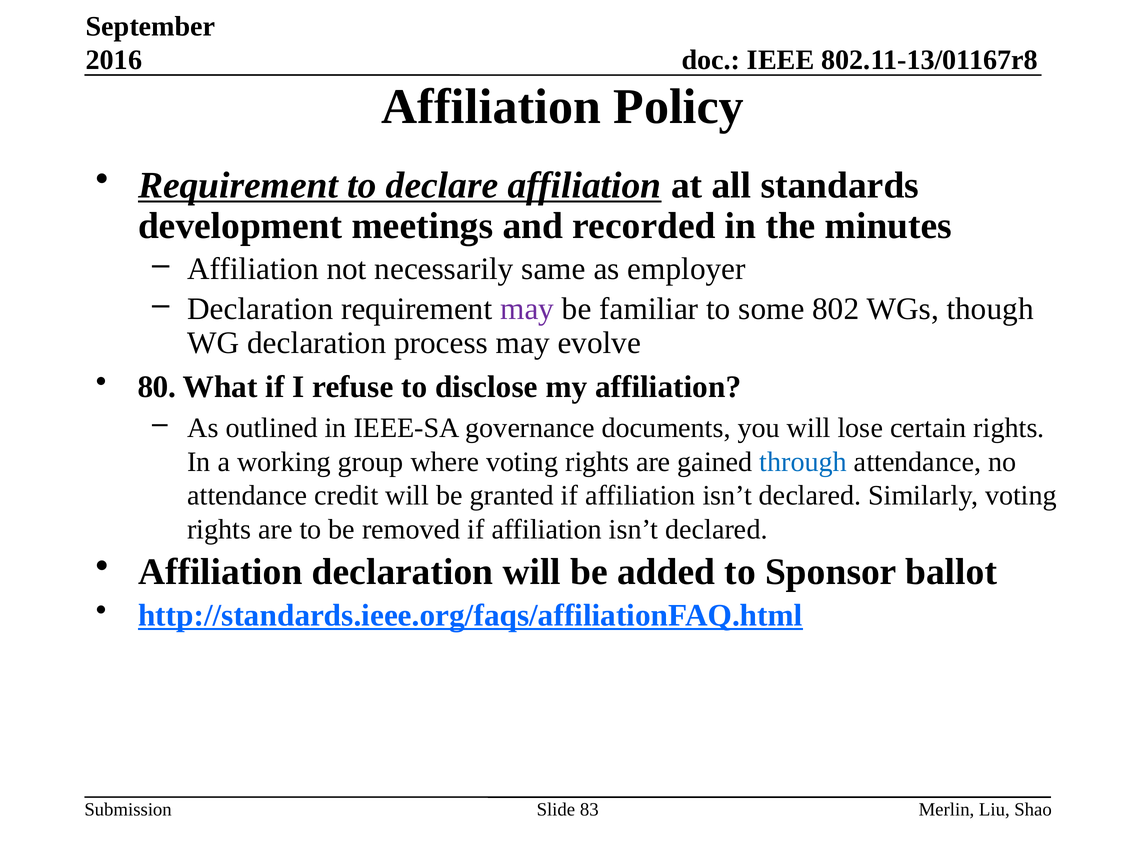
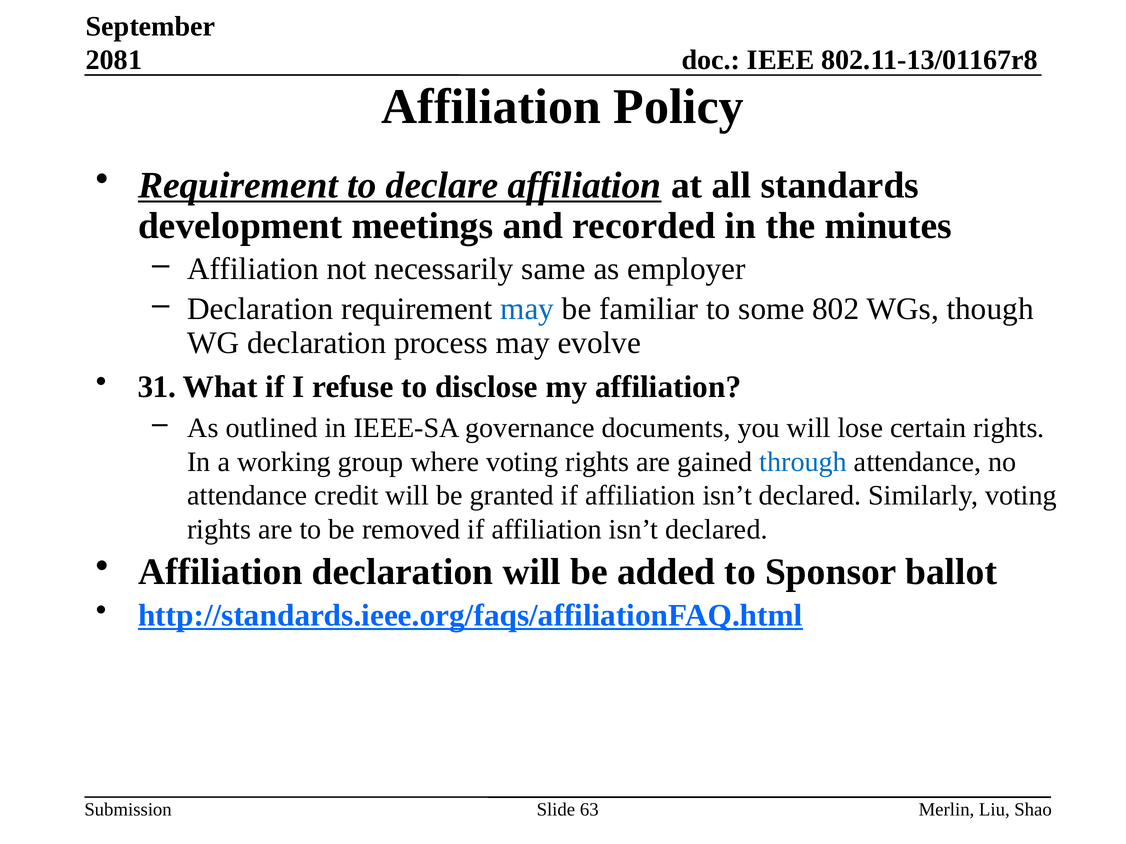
2016: 2016 -> 2081
may at (527, 309) colour: purple -> blue
80: 80 -> 31
83: 83 -> 63
